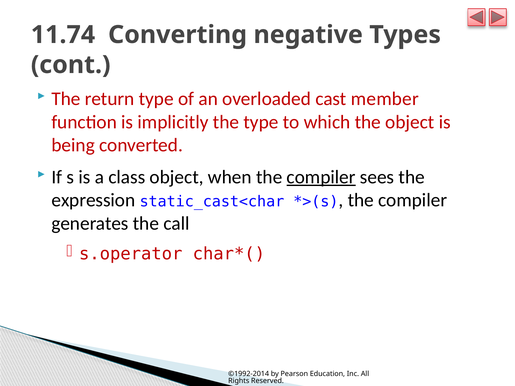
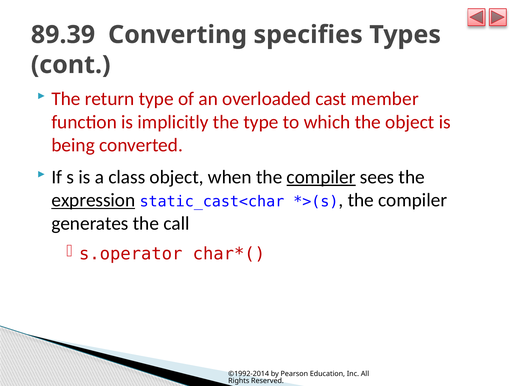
11.74: 11.74 -> 89.39
negative: negative -> specifies
expression underline: none -> present
